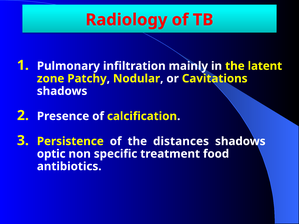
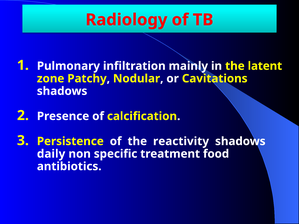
distances: distances -> reactivity
optic: optic -> daily
